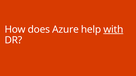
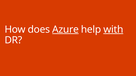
Azure underline: none -> present
